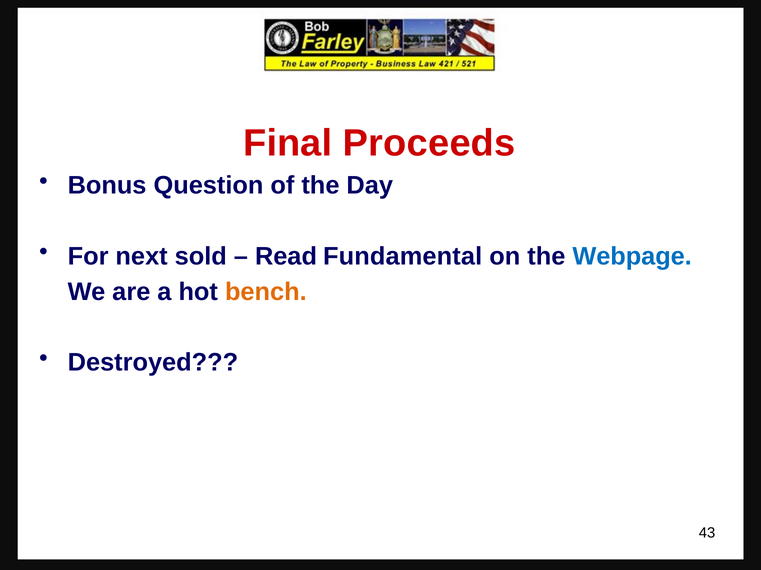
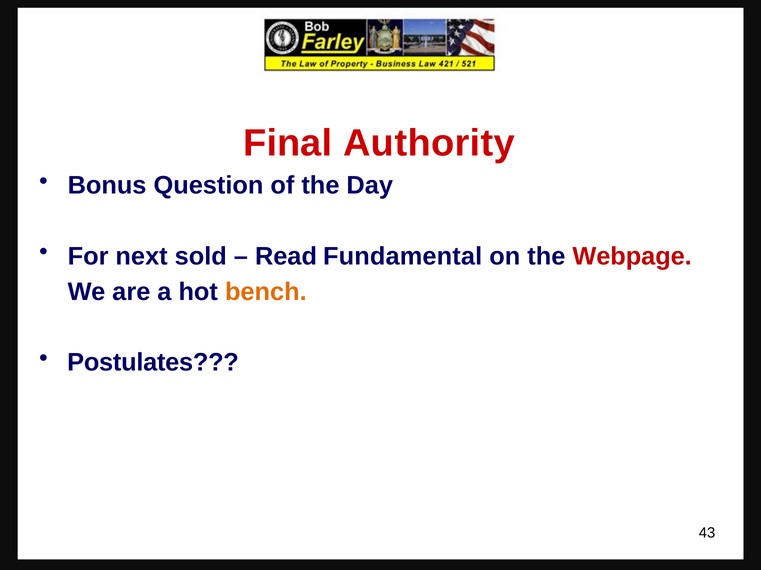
Proceeds: Proceeds -> Authority
Webpage colour: blue -> red
Destroyed: Destroyed -> Postulates
